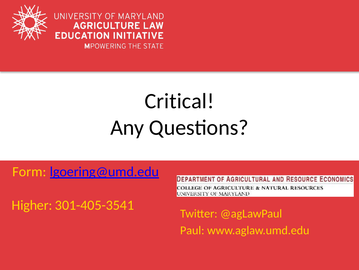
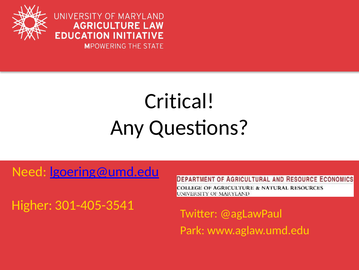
Form: Form -> Need
Paul: Paul -> Park
